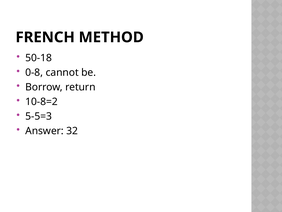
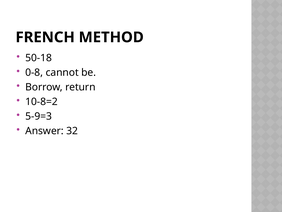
5-5=3: 5-5=3 -> 5-9=3
